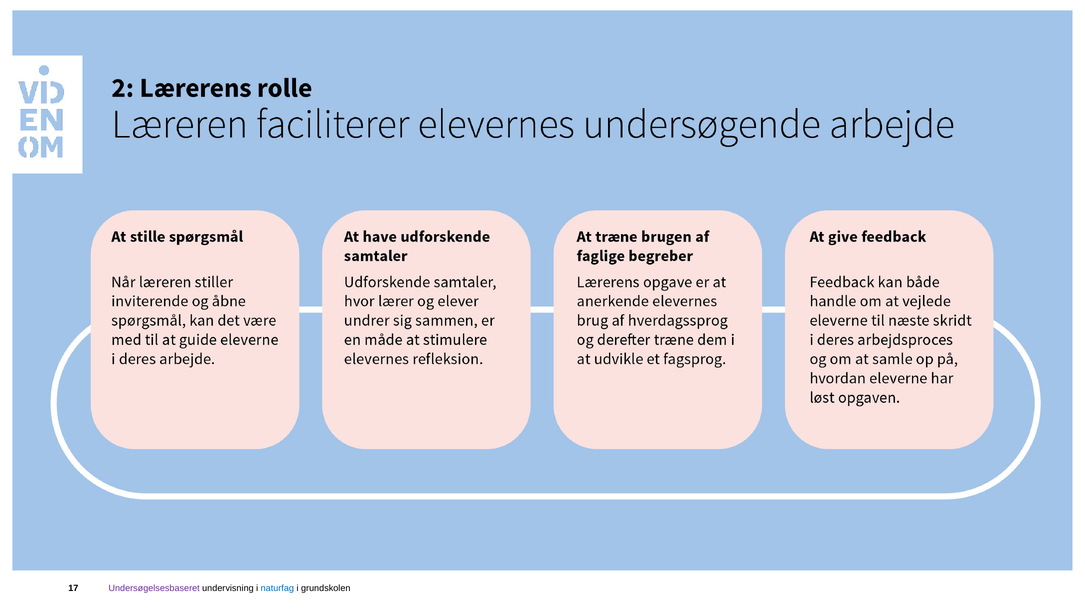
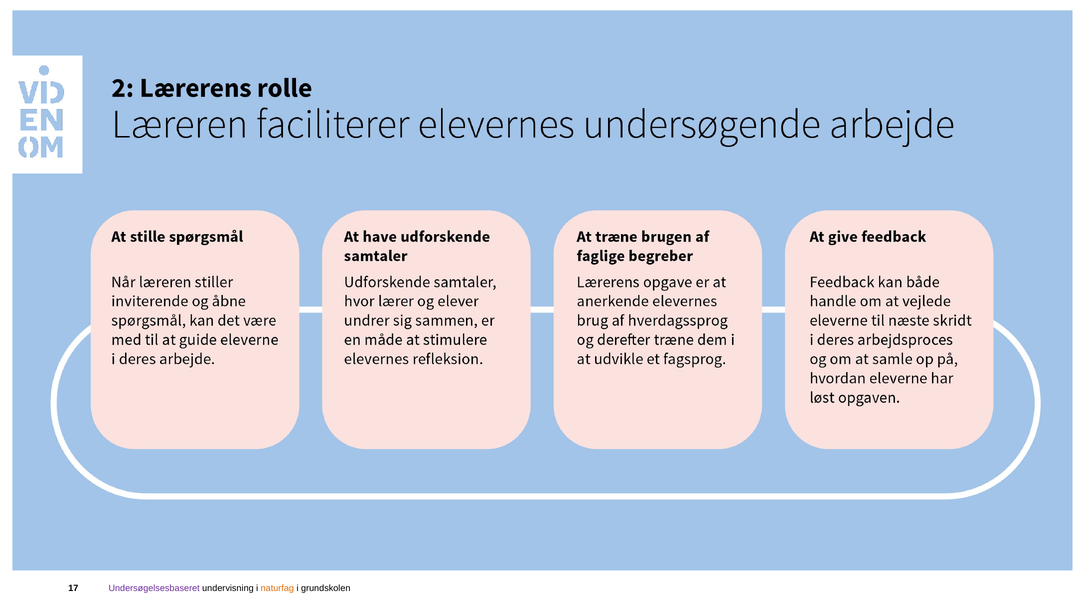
naturfag colour: blue -> orange
